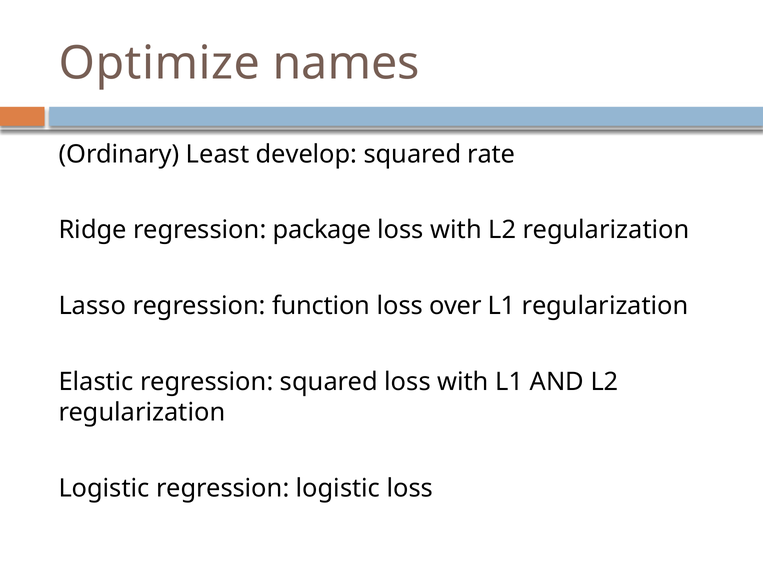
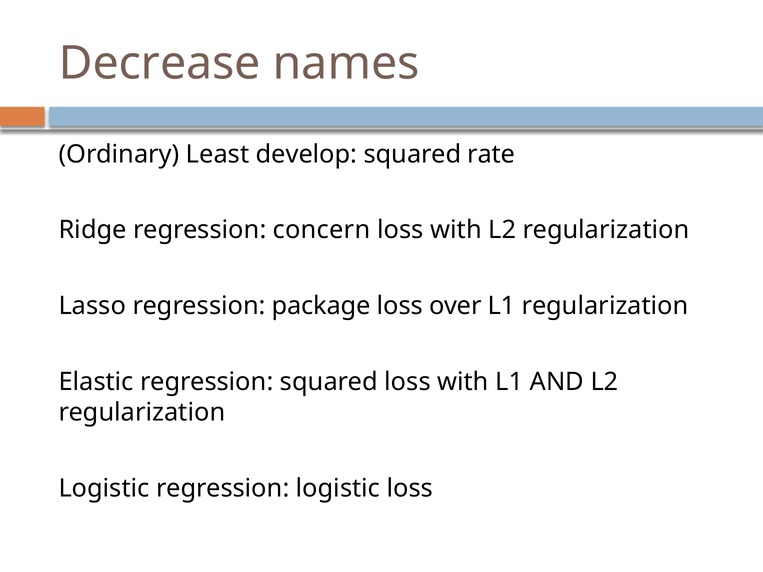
Optimize: Optimize -> Decrease
package: package -> concern
function: function -> package
